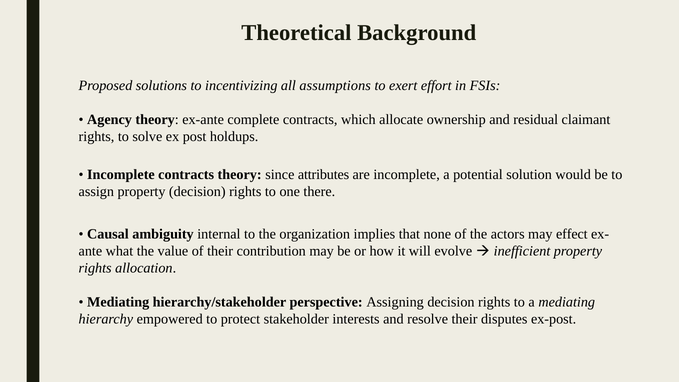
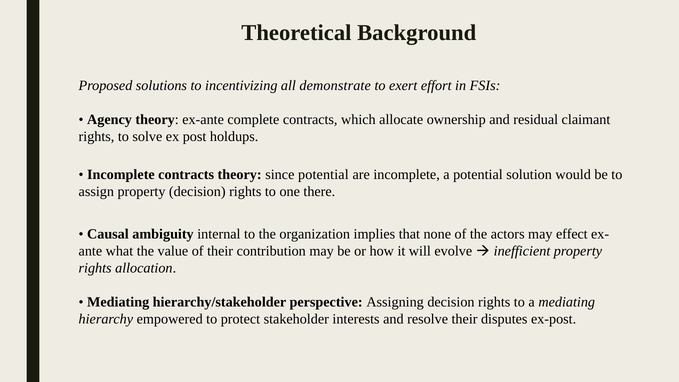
assumptions: assumptions -> demonstrate
since attributes: attributes -> potential
